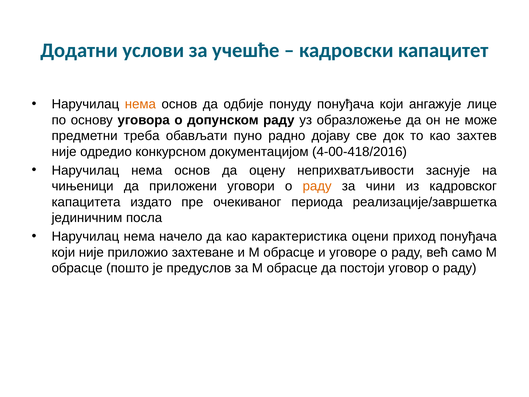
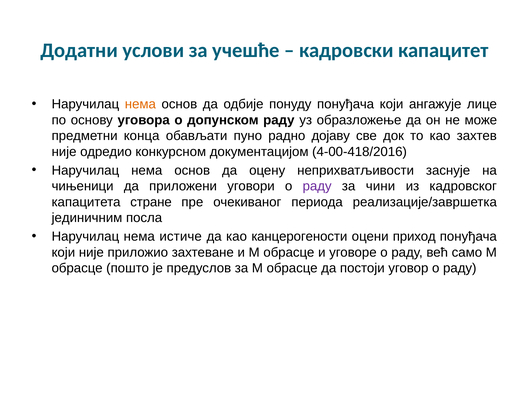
треба: треба -> конца
раду at (317, 186) colour: orange -> purple
издато: издато -> стране
начело: начело -> истиче
карактеристика: карактеристика -> канцерогености
